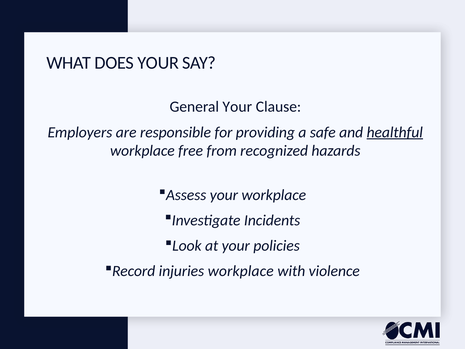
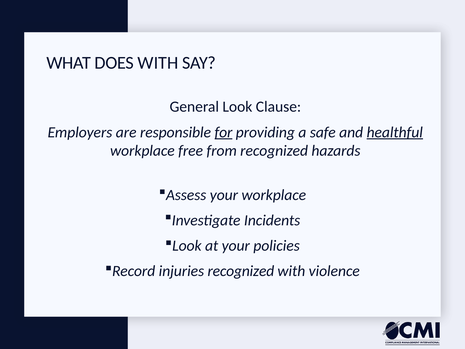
DOES YOUR: YOUR -> WITH
General Your: Your -> Look
for underline: none -> present
injuries workplace: workplace -> recognized
